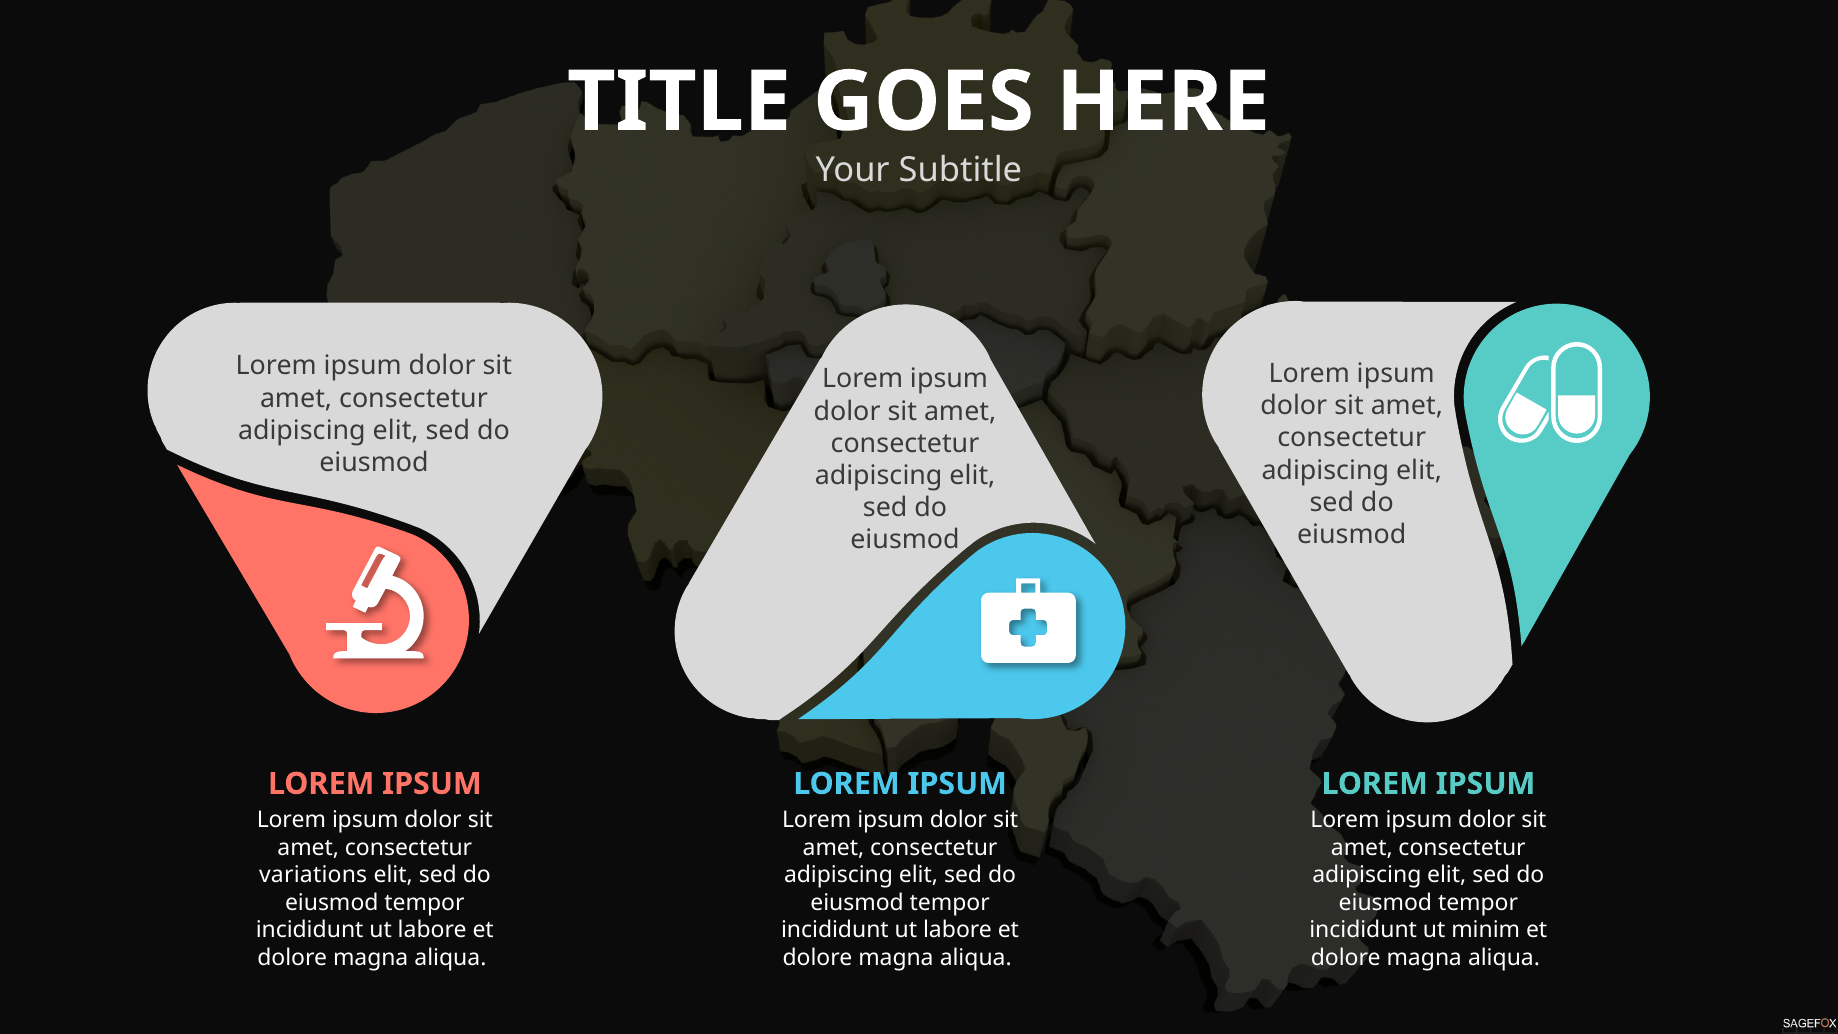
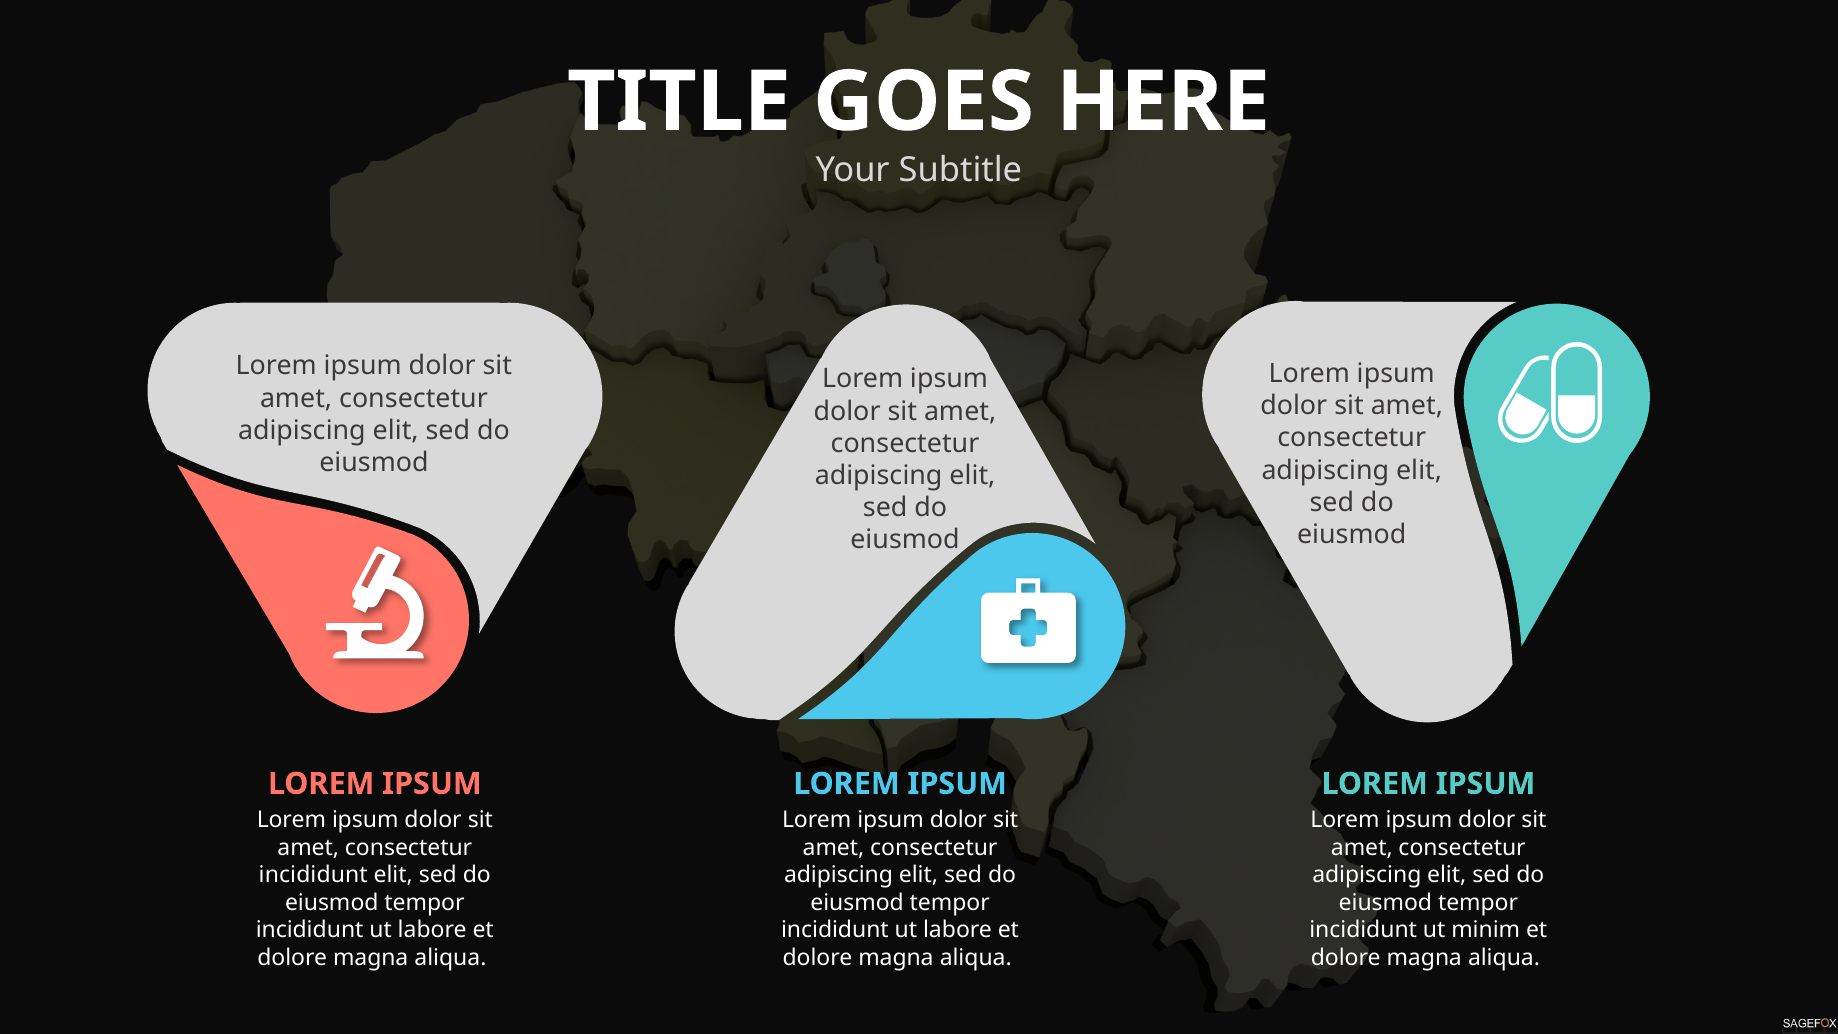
variations at (313, 875): variations -> incididunt
